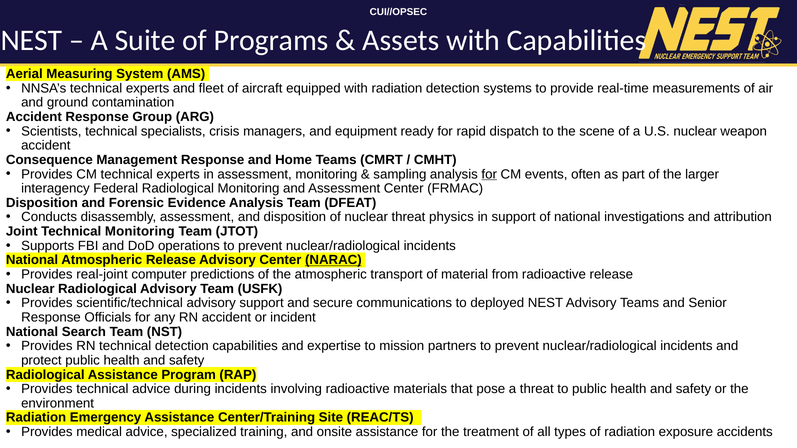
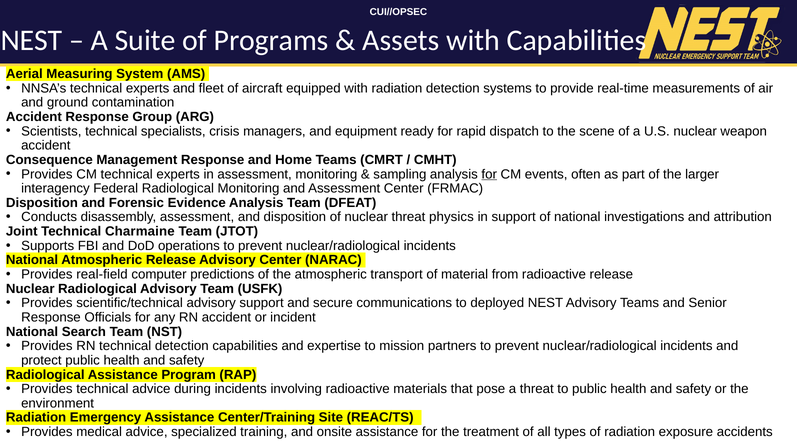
Technical Monitoring: Monitoring -> Charmaine
NARAC underline: present -> none
real-joint: real-joint -> real-field
